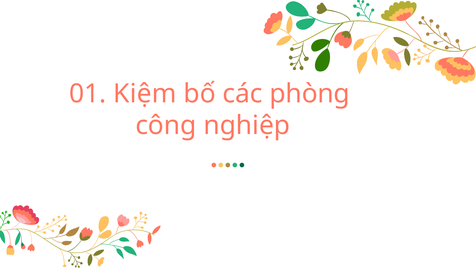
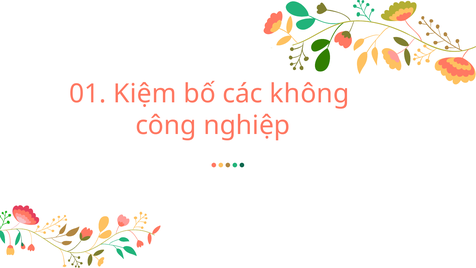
phòng: phòng -> không
